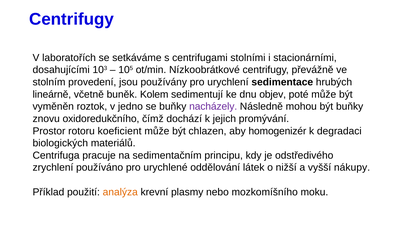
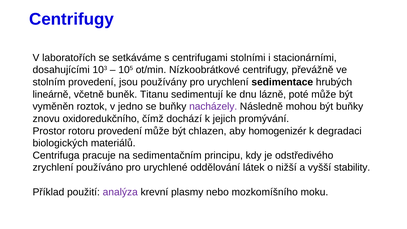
Kolem: Kolem -> Titanu
objev: objev -> lázně
rotoru koeficient: koeficient -> provedení
nákupy: nákupy -> stability
analýza colour: orange -> purple
